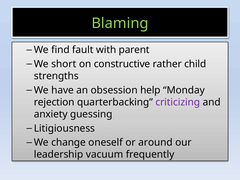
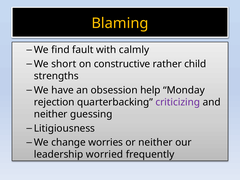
Blaming colour: light green -> yellow
parent: parent -> calmly
anxiety at (51, 114): anxiety -> neither
oneself: oneself -> worries
or around: around -> neither
vacuum: vacuum -> worried
